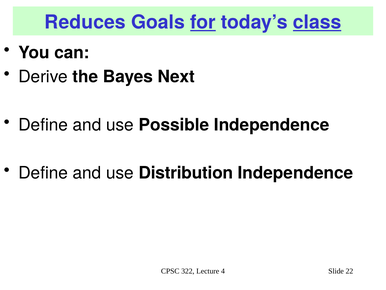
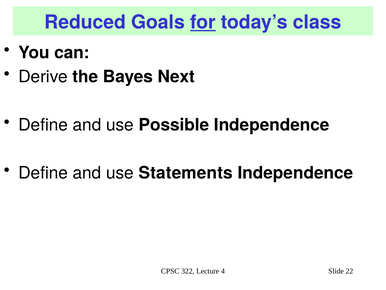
Reduces: Reduces -> Reduced
class underline: present -> none
Distribution: Distribution -> Statements
